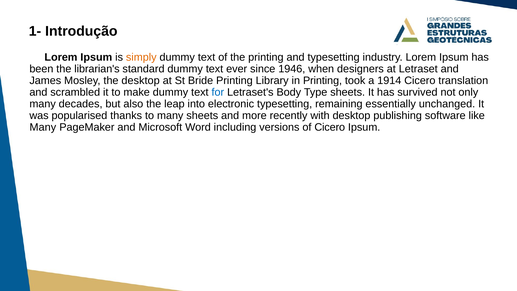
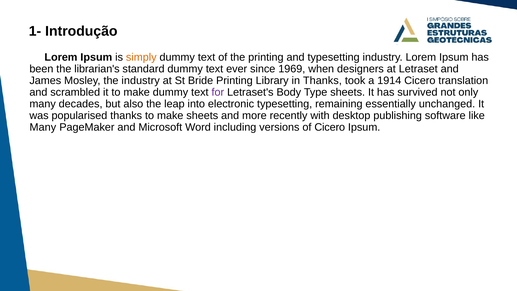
1946: 1946 -> 1969
the desktop: desktop -> industry
in Printing: Printing -> Thanks
for colour: blue -> purple
thanks to many: many -> make
